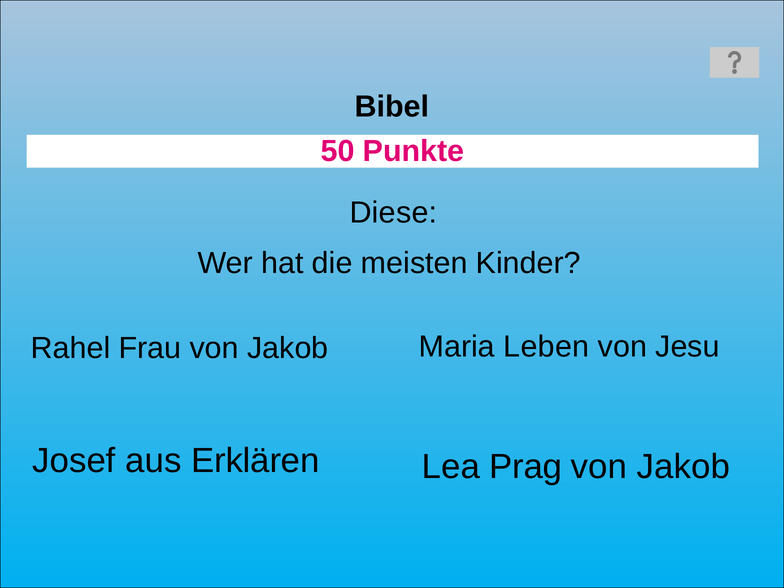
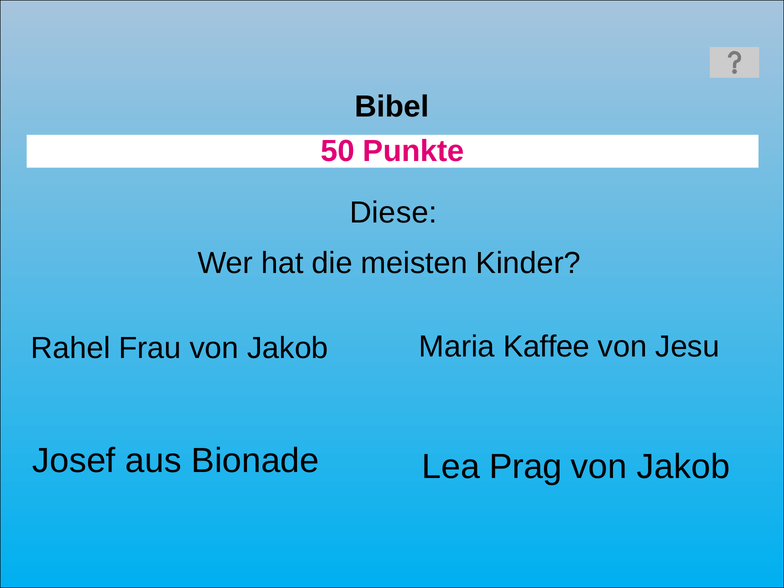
Leben: Leben -> Kaffee
Erklären: Erklären -> Bionade
